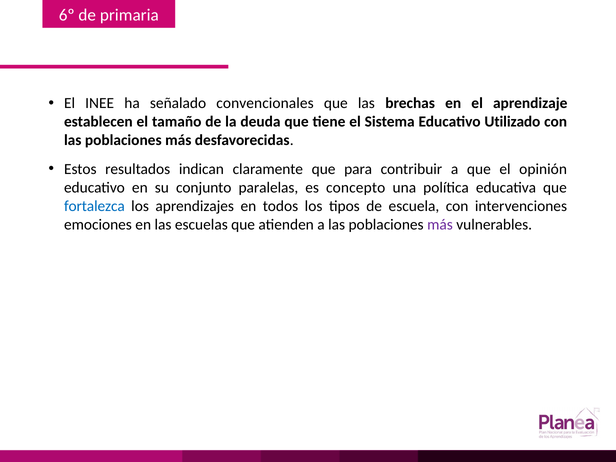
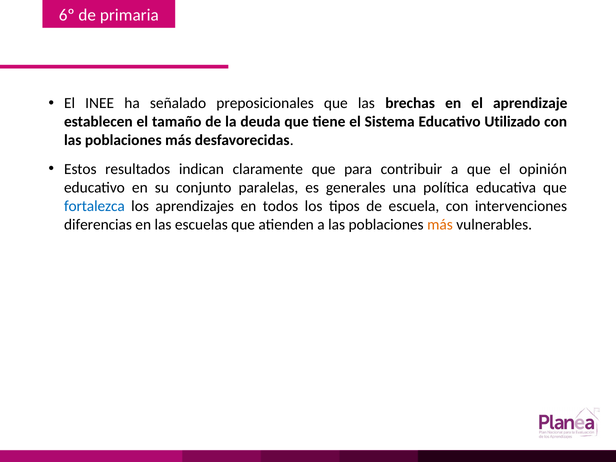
convencionales: convencionales -> preposicionales
concepto: concepto -> generales
emociones: emociones -> diferencias
más at (440, 225) colour: purple -> orange
